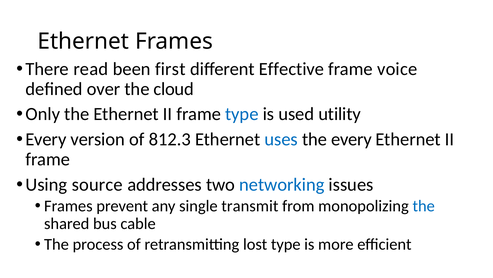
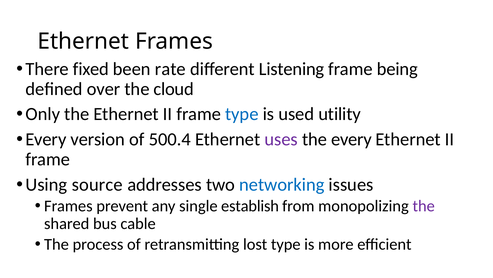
read: read -> fixed
first: first -> rate
Effective: Effective -> Listening
voice: voice -> being
812.3: 812.3 -> 500.4
uses colour: blue -> purple
transmit: transmit -> establish
the at (424, 206) colour: blue -> purple
